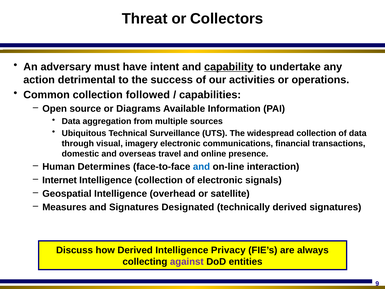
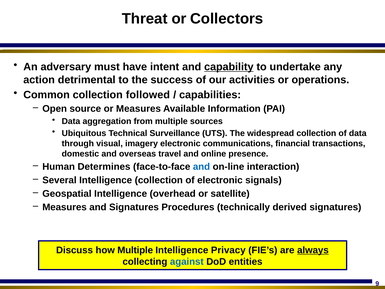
or Diagrams: Diagrams -> Measures
Internet: Internet -> Several
Designated: Designated -> Procedures
how Derived: Derived -> Multiple
always underline: none -> present
against colour: purple -> blue
